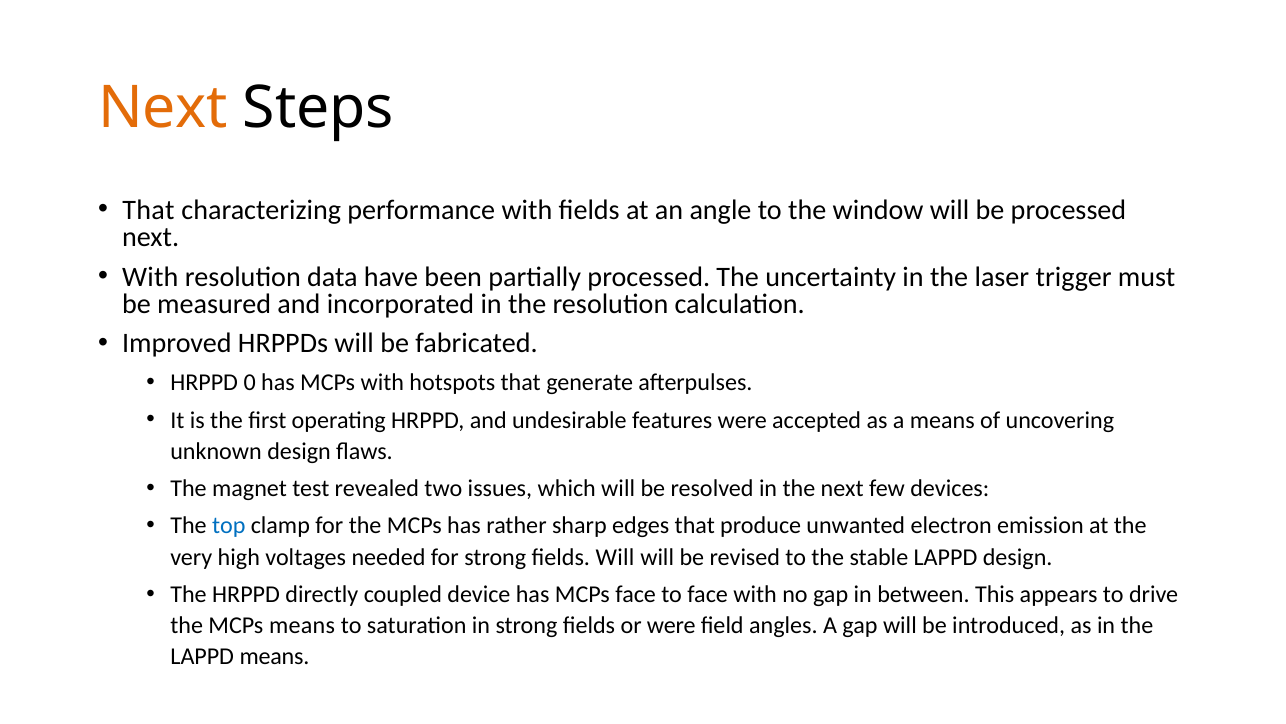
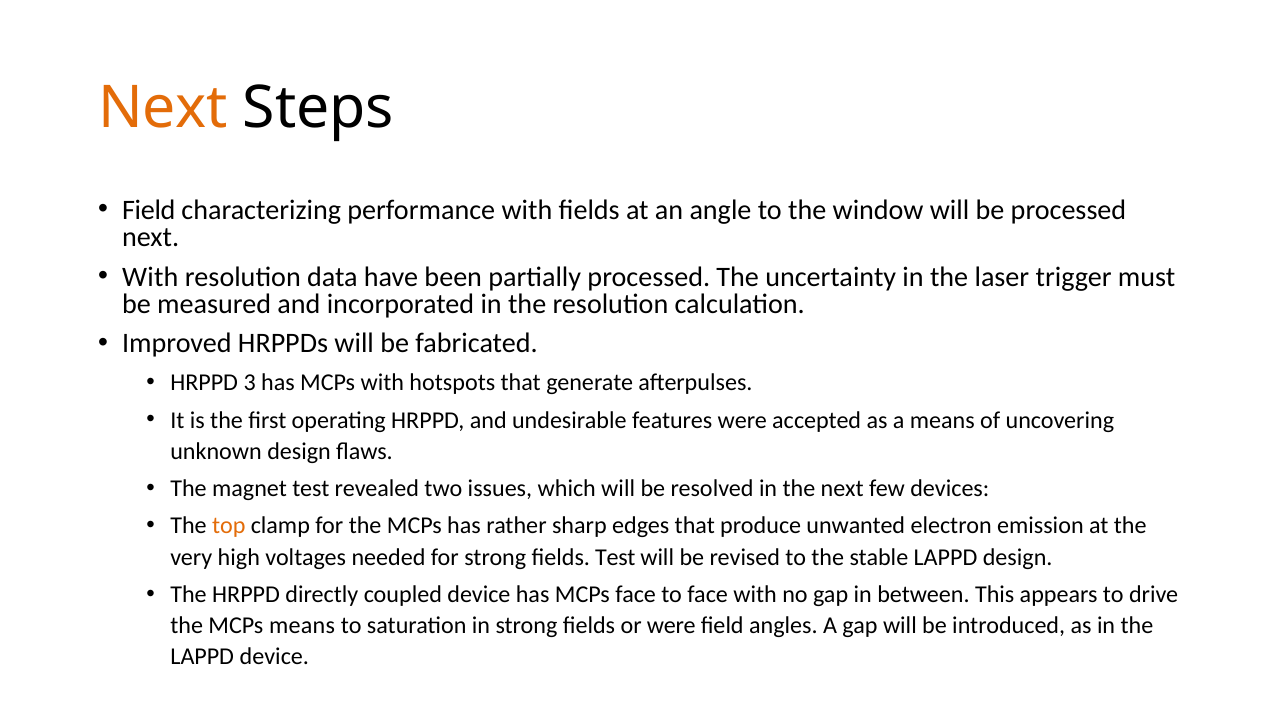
That at (149, 210): That -> Field
0: 0 -> 3
top colour: blue -> orange
fields Will: Will -> Test
LAPPD means: means -> device
